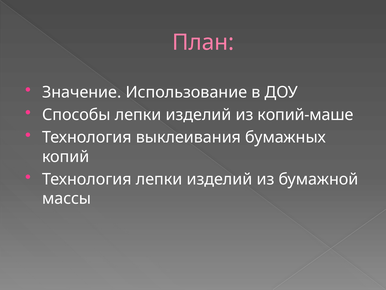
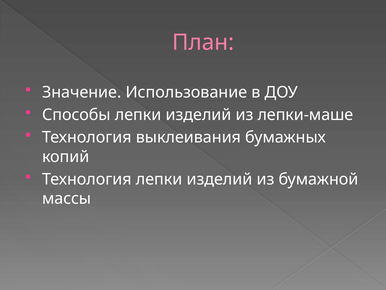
копий-маше: копий-маше -> лепки-маше
